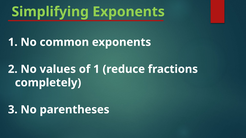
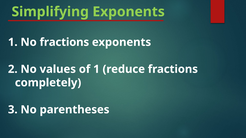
No common: common -> fractions
